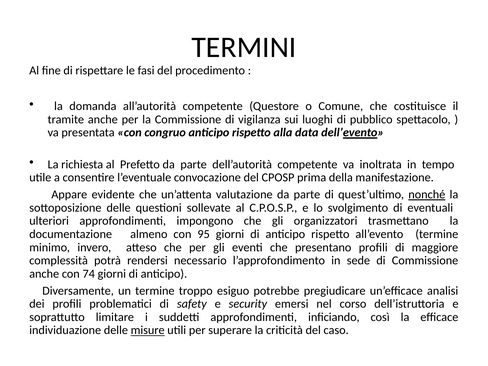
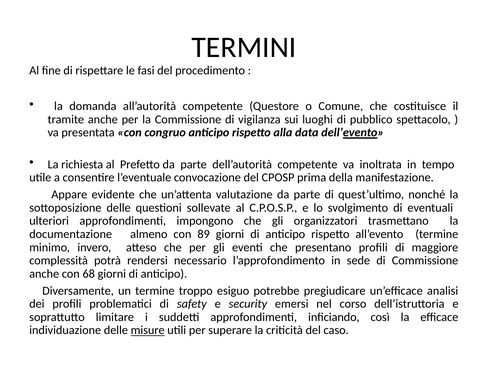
nonché underline: present -> none
95: 95 -> 89
74: 74 -> 68
